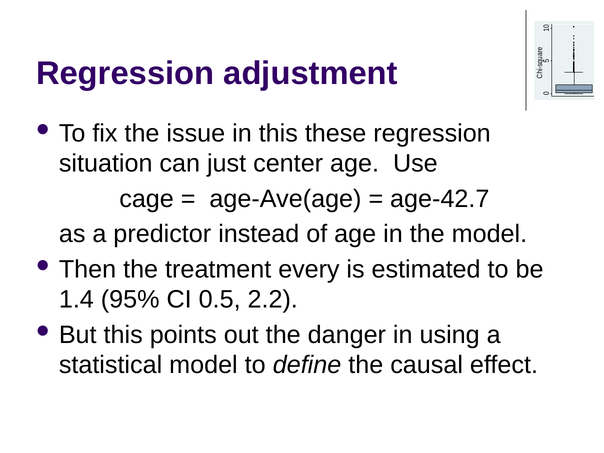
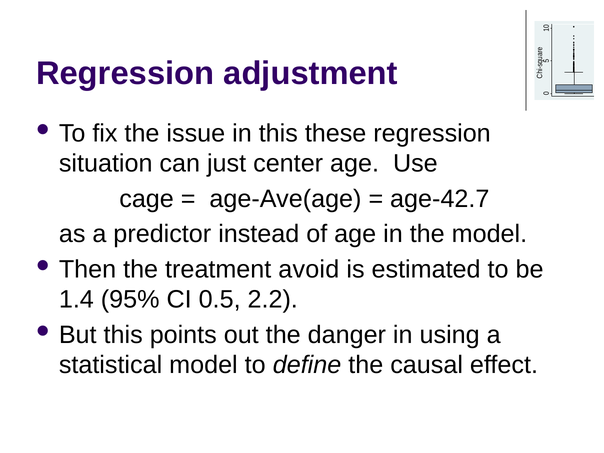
every: every -> avoid
